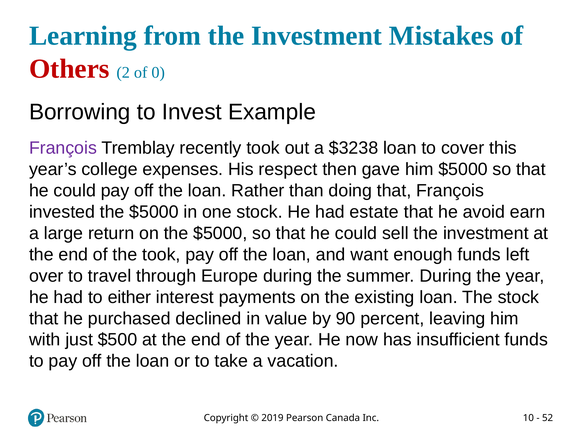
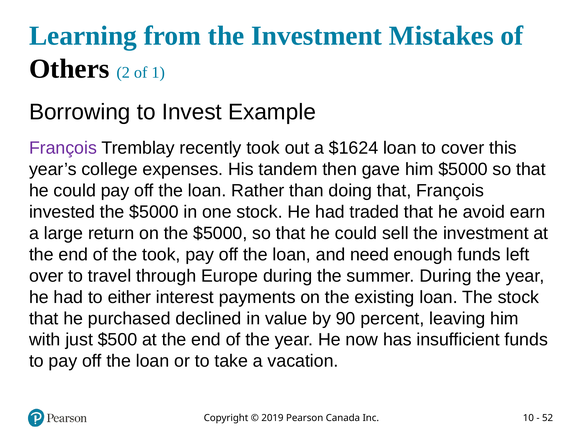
Others colour: red -> black
0: 0 -> 1
$3238: $3238 -> $1624
respect: respect -> tandem
estate: estate -> traded
want: want -> need
